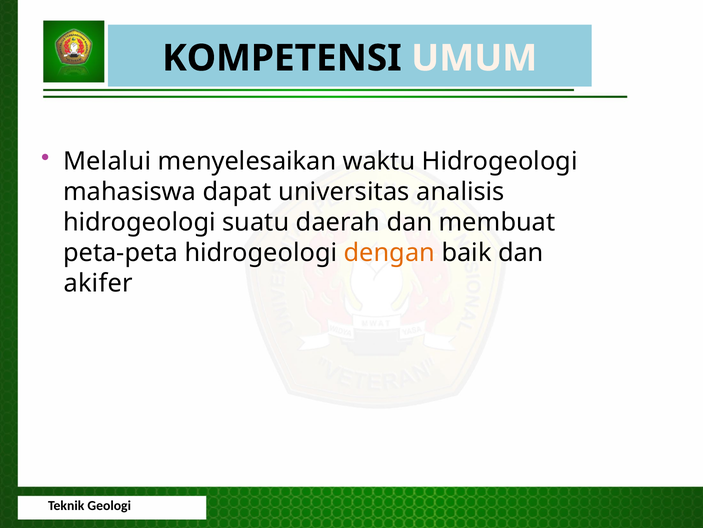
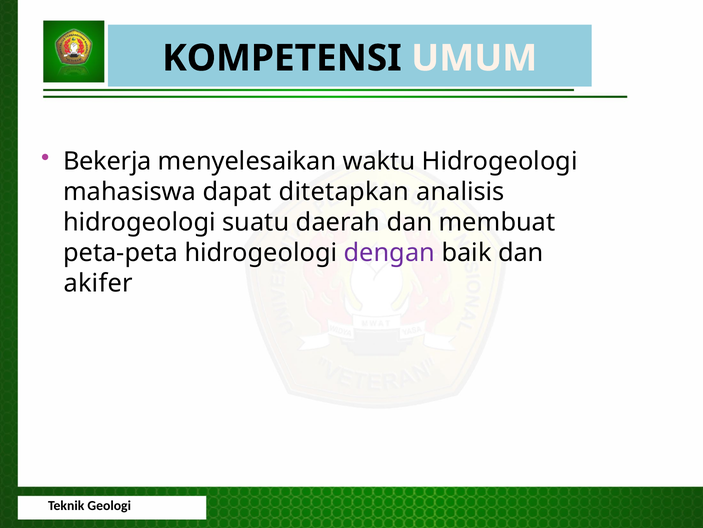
Melalui: Melalui -> Bekerja
universitas: universitas -> ditetapkan
dengan colour: orange -> purple
